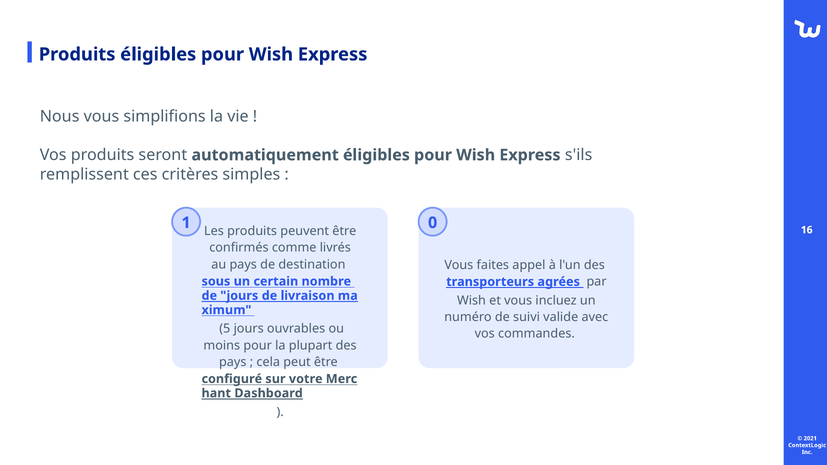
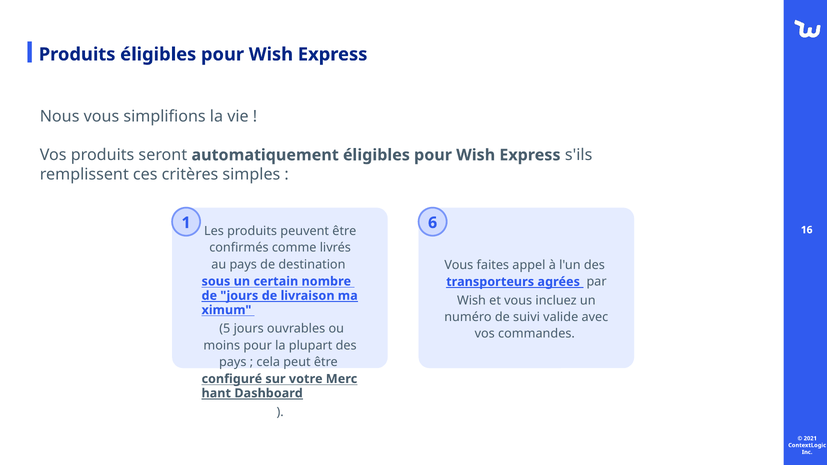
0: 0 -> 6
